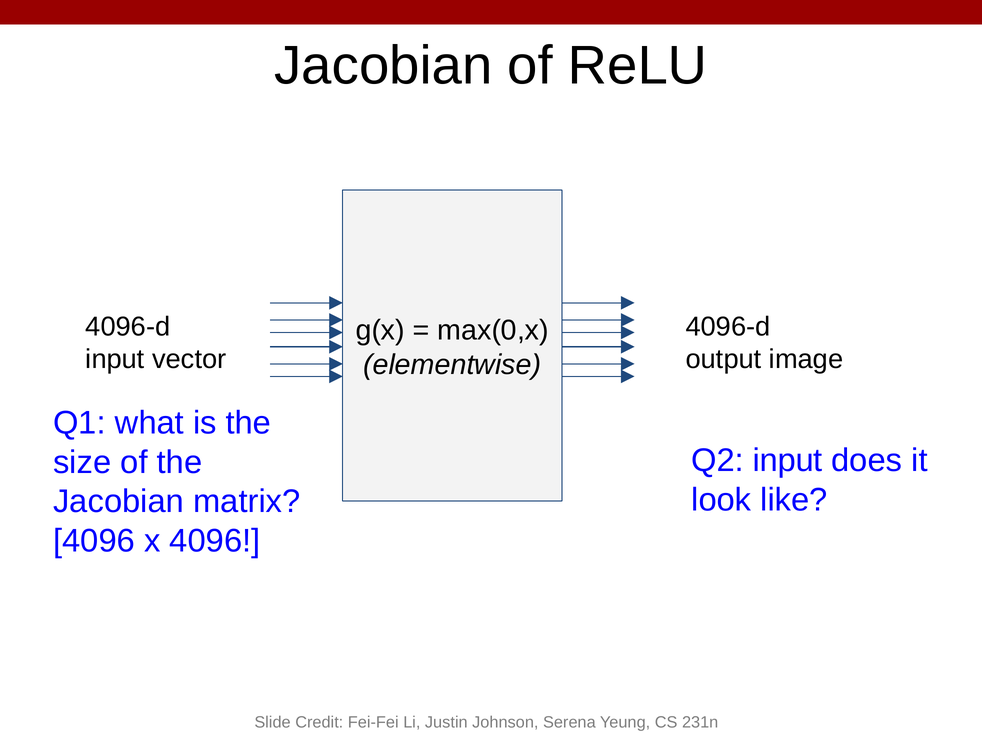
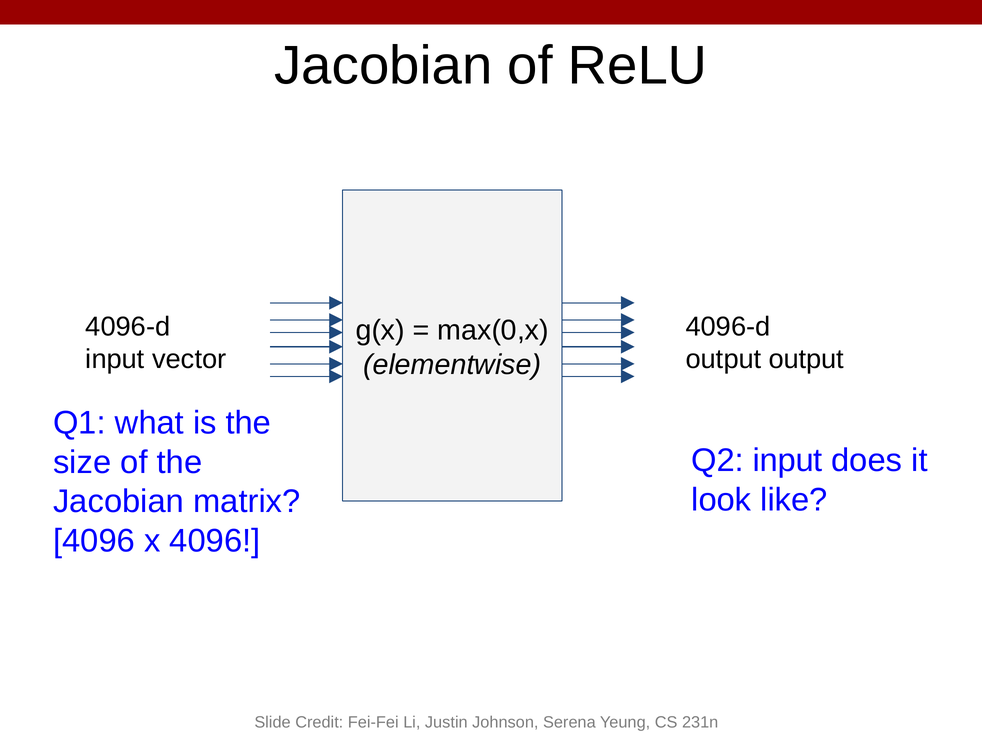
output image: image -> output
